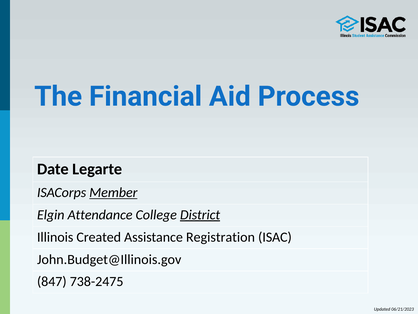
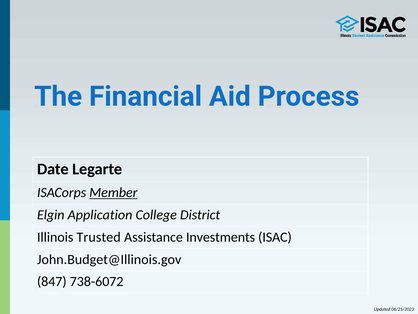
Attendance: Attendance -> Application
District underline: present -> none
Created: Created -> Trusted
Registration: Registration -> Investments
738-2475: 738-2475 -> 738-6072
